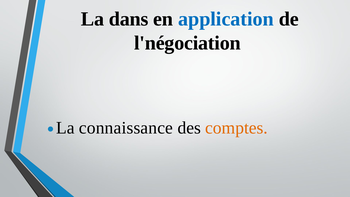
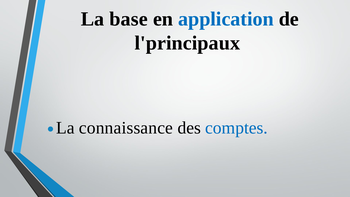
dans: dans -> base
l'négociation: l'négociation -> l'principaux
comptes colour: orange -> blue
